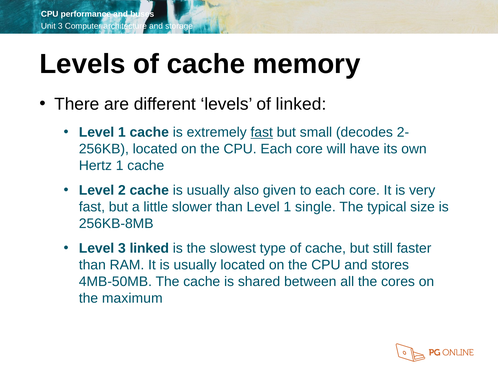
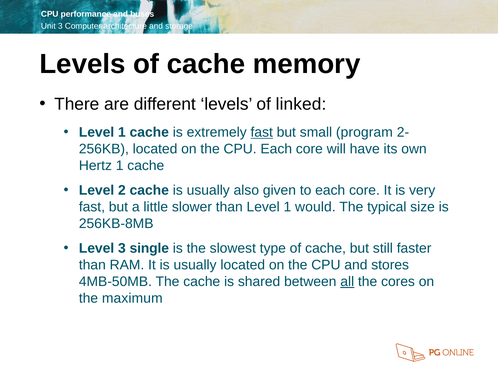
decodes: decodes -> program
single: single -> would
3 linked: linked -> single
all underline: none -> present
